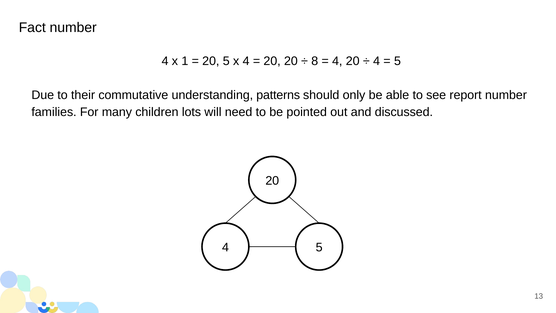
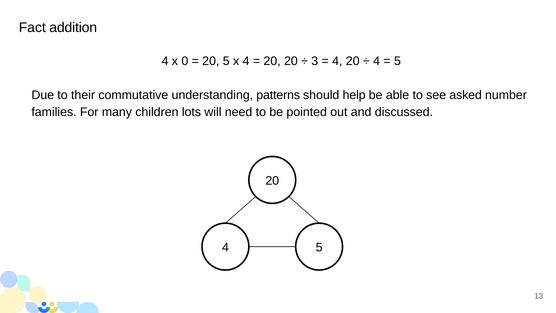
Fact number: number -> addition
1: 1 -> 0
8: 8 -> 3
only: only -> help
report: report -> asked
